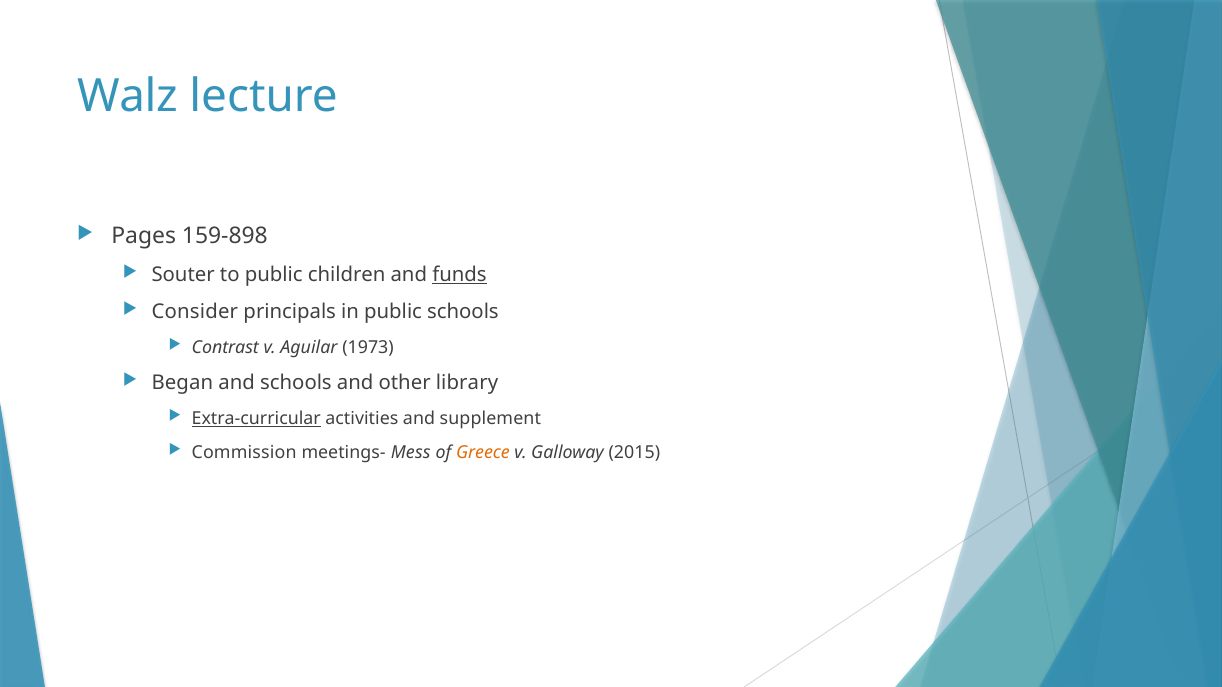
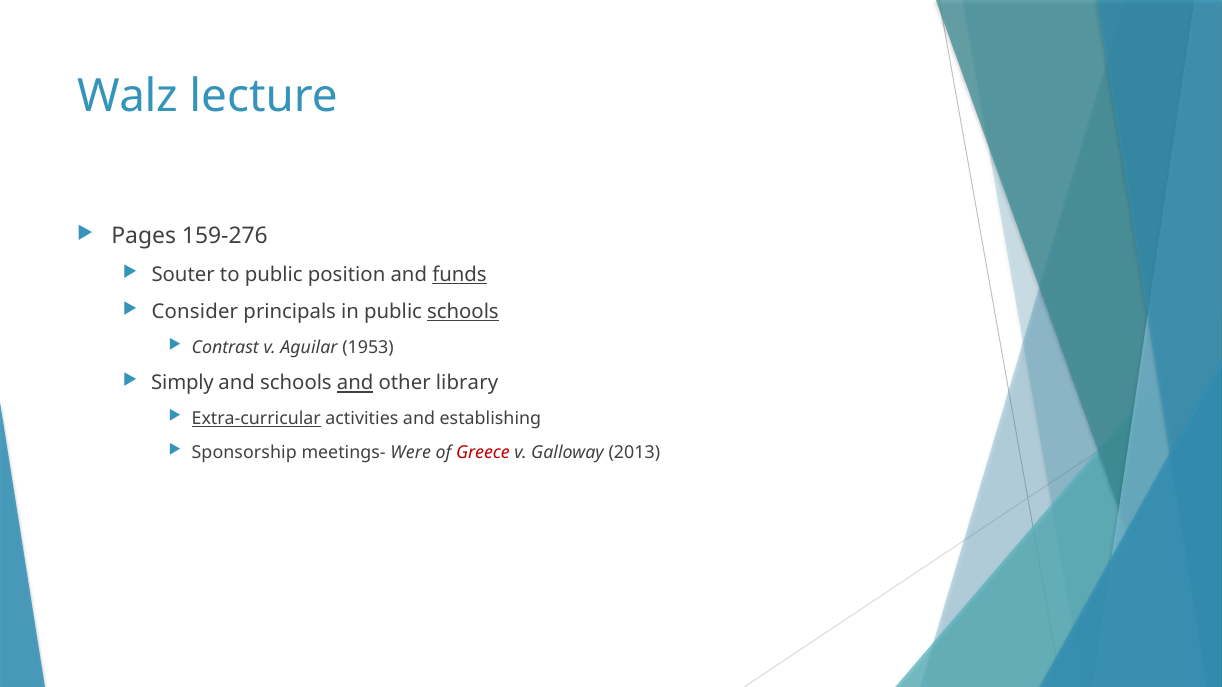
159-898: 159-898 -> 159-276
children: children -> position
schools at (463, 312) underline: none -> present
1973: 1973 -> 1953
Began: Began -> Simply
and at (355, 383) underline: none -> present
supplement: supplement -> establishing
Commission: Commission -> Sponsorship
Mess: Mess -> Were
Greece colour: orange -> red
2015: 2015 -> 2013
